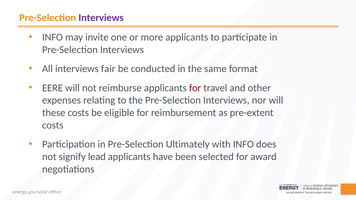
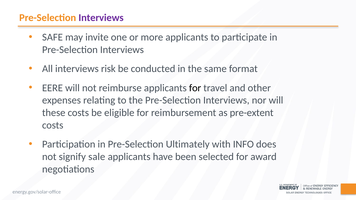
INFO at (53, 37): INFO -> SAFE
fair: fair -> risk
for at (195, 88) colour: red -> black
lead: lead -> sale
